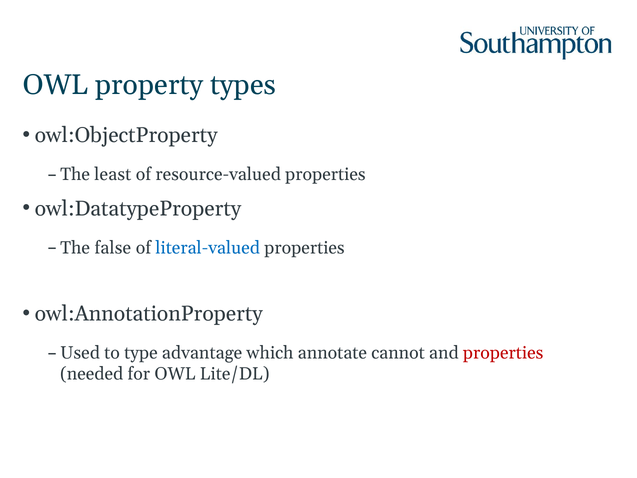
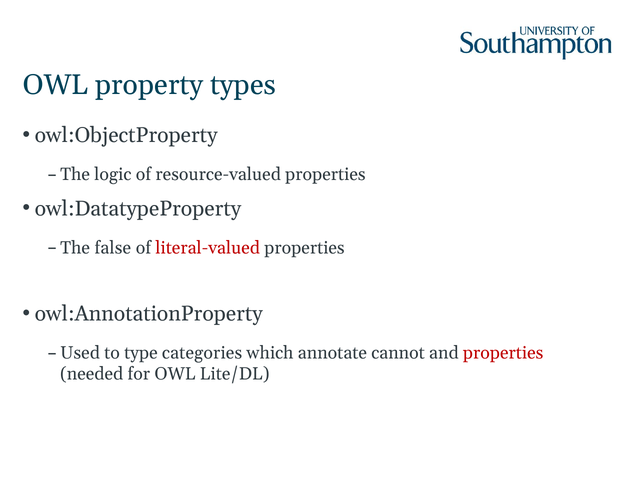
least: least -> logic
literal-valued colour: blue -> red
advantage: advantage -> categories
